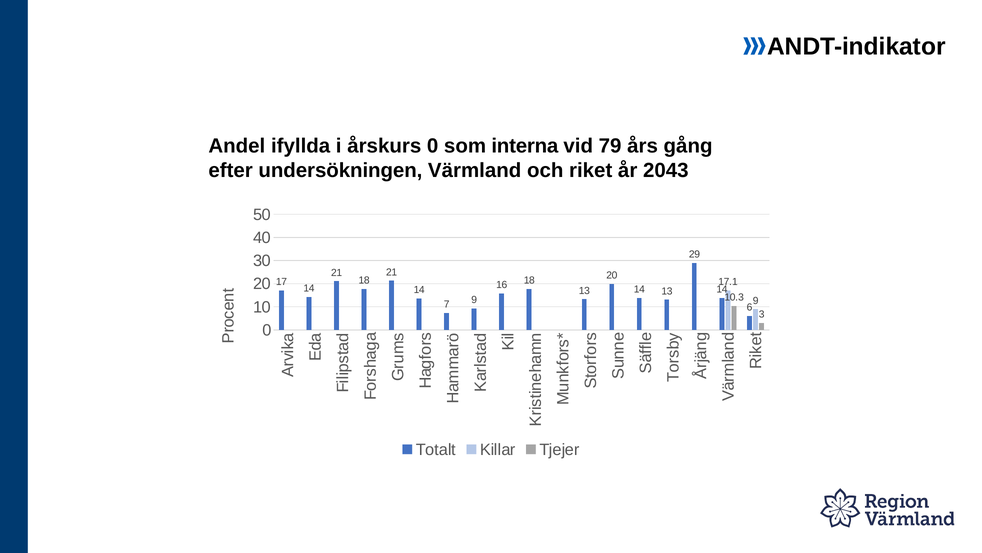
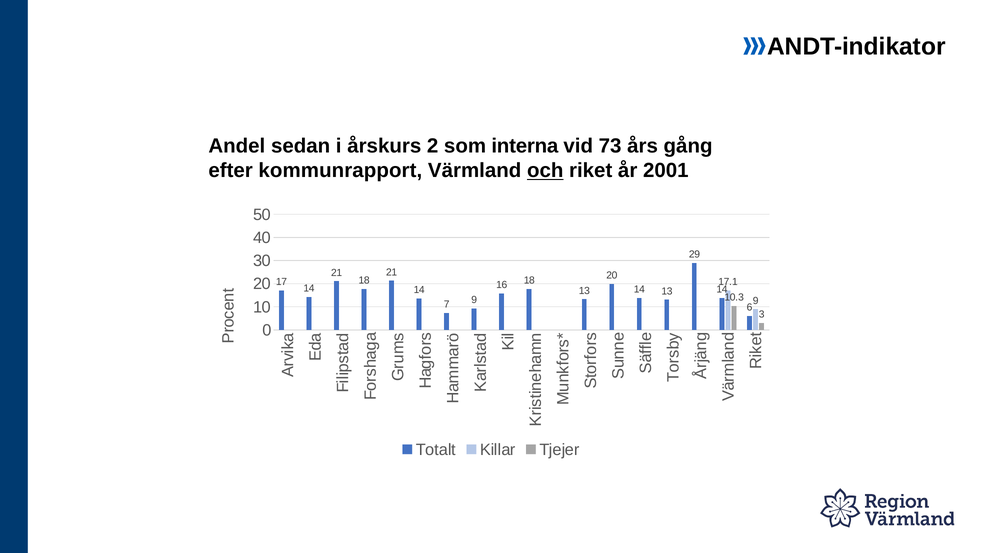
ifyllda: ifyllda -> sedan
årskurs 0: 0 -> 2
79: 79 -> 73
undersökningen: undersökningen -> kommunrapport
och underline: none -> present
2043: 2043 -> 2001
